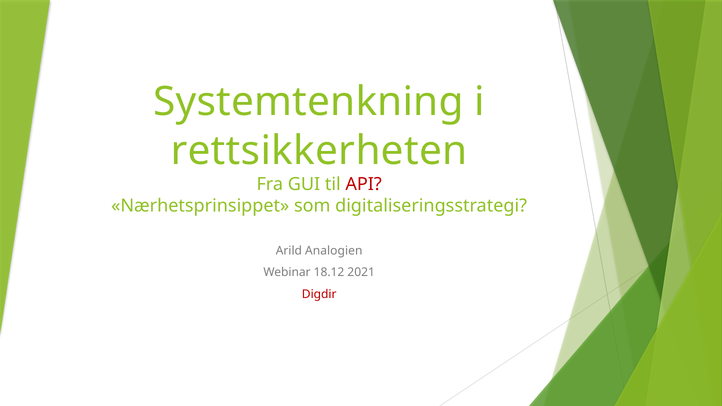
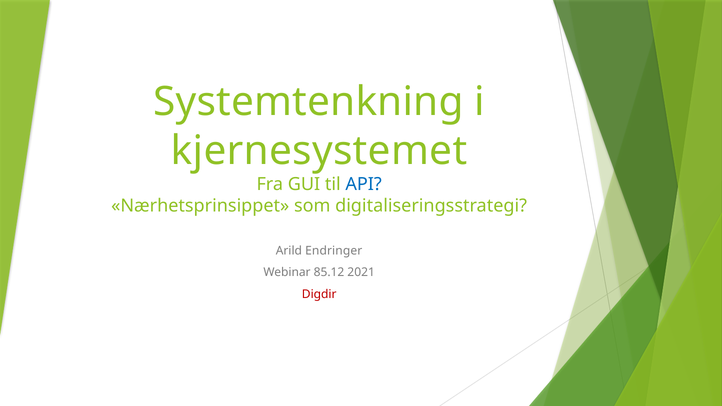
rettsikkerheten: rettsikkerheten -> kjernesystemet
API colour: red -> blue
Analogien: Analogien -> Endringer
18.12: 18.12 -> 85.12
